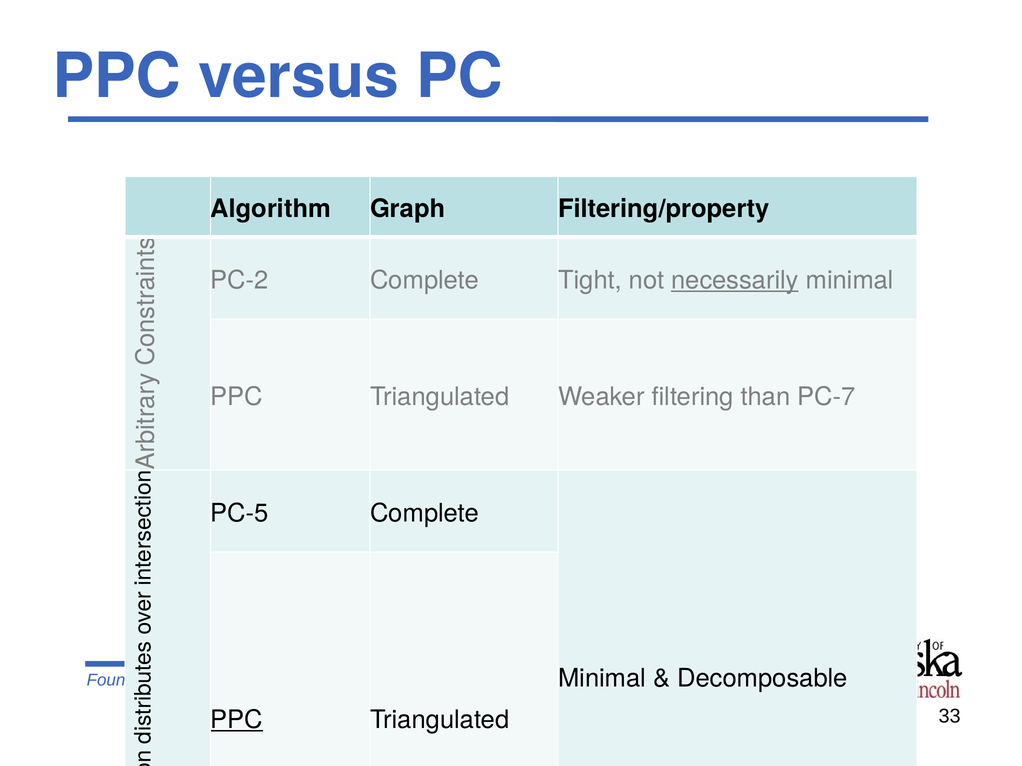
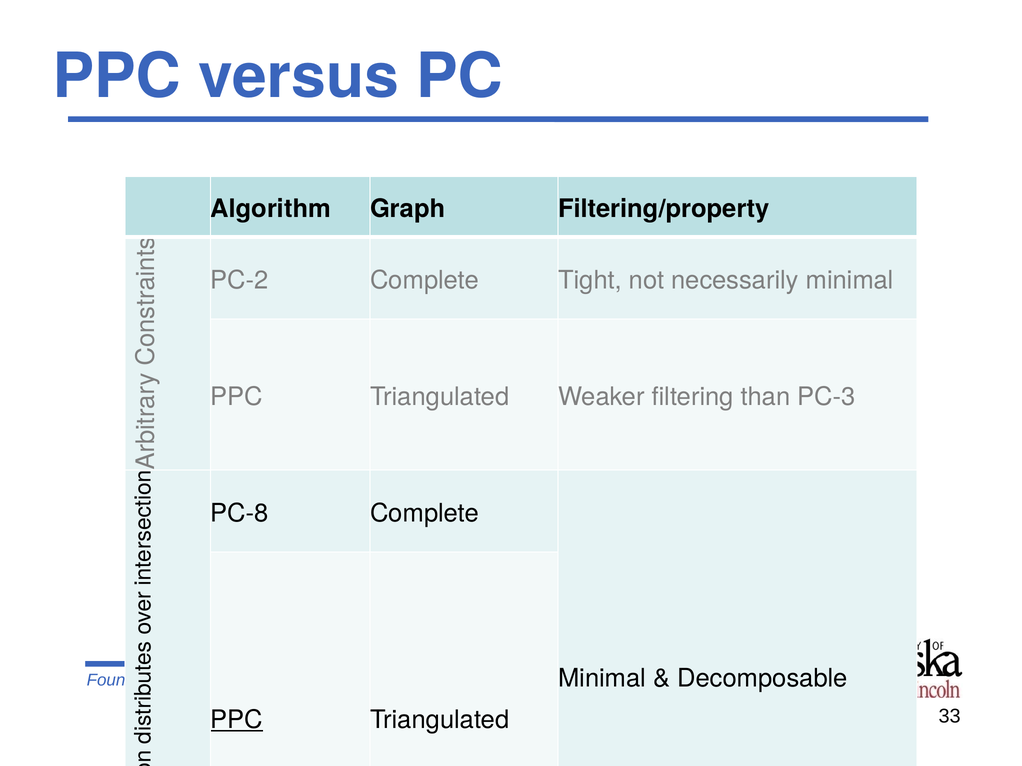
necessarily underline: present -> none
PC-7: PC-7 -> PC-3
PC-5: PC-5 -> PC-8
